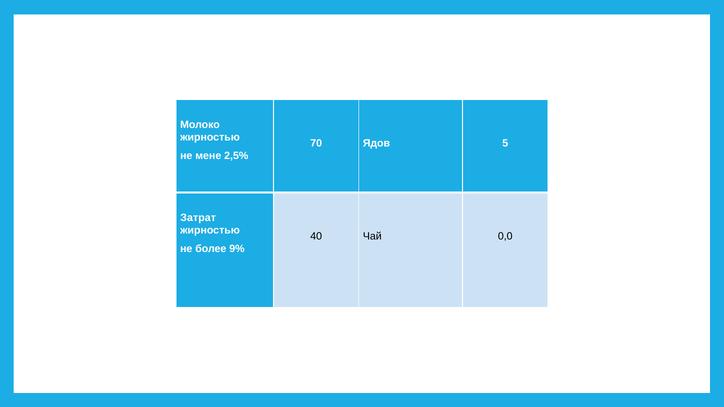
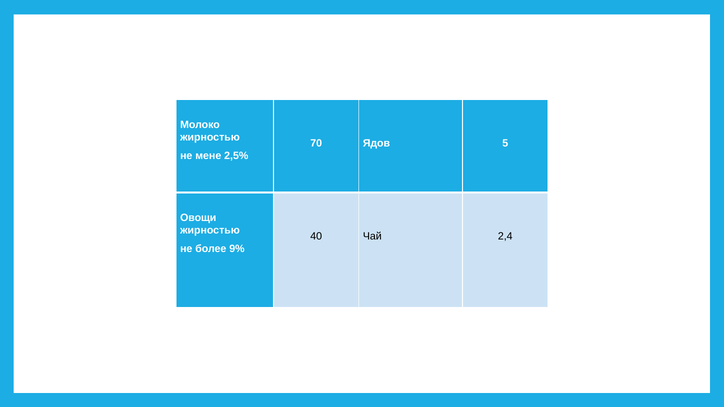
Затрат: Затрат -> Овощи
0,0: 0,0 -> 2,4
